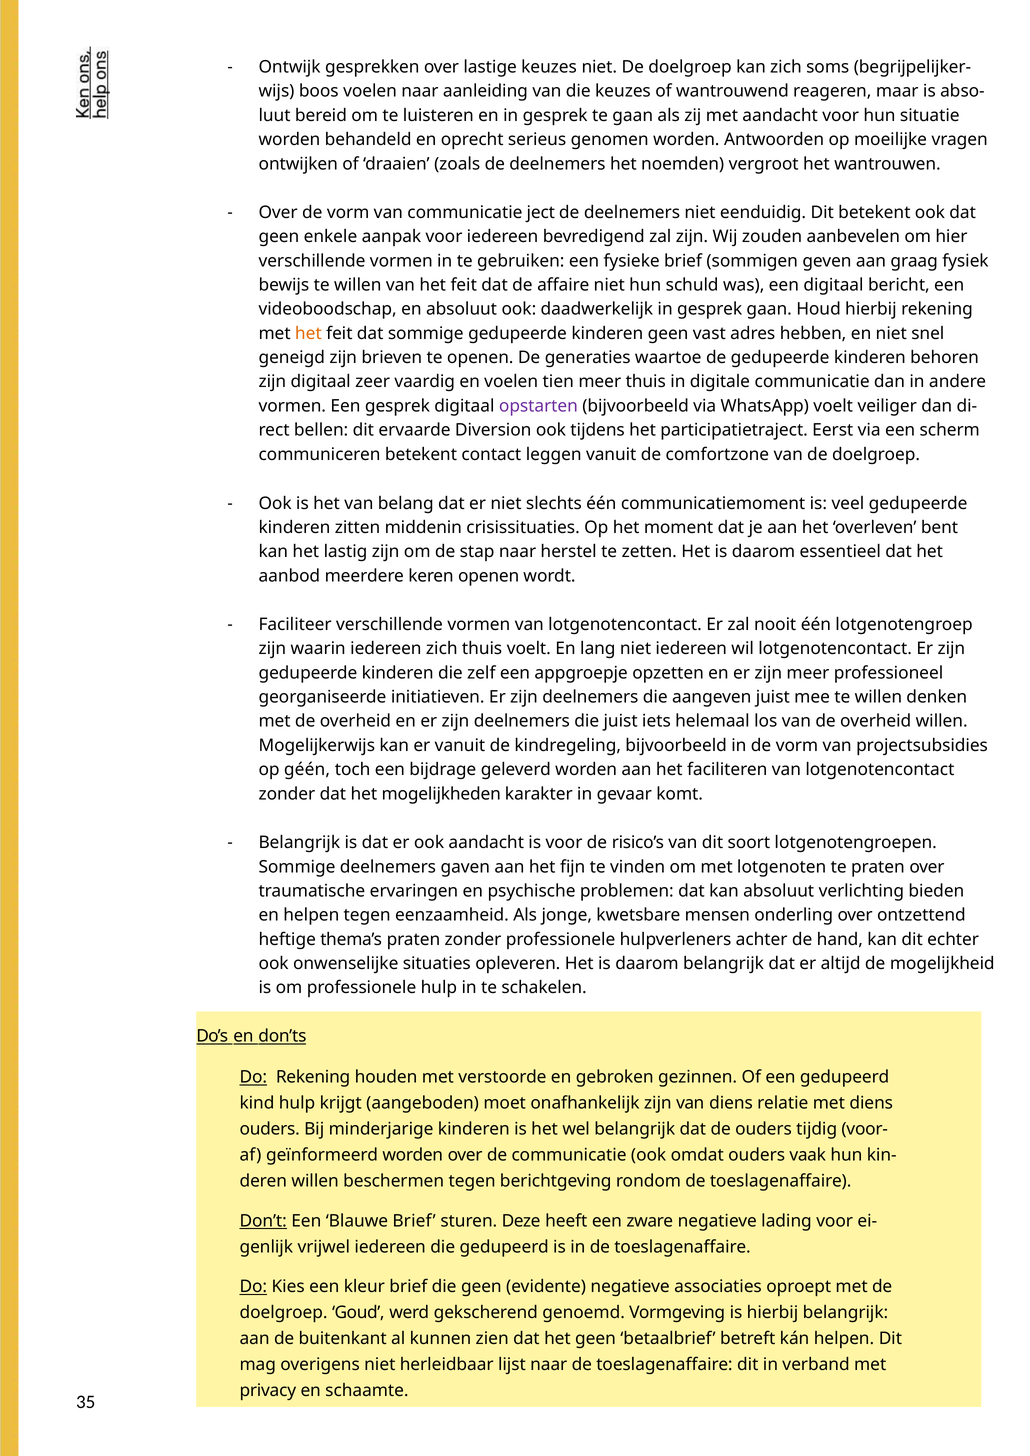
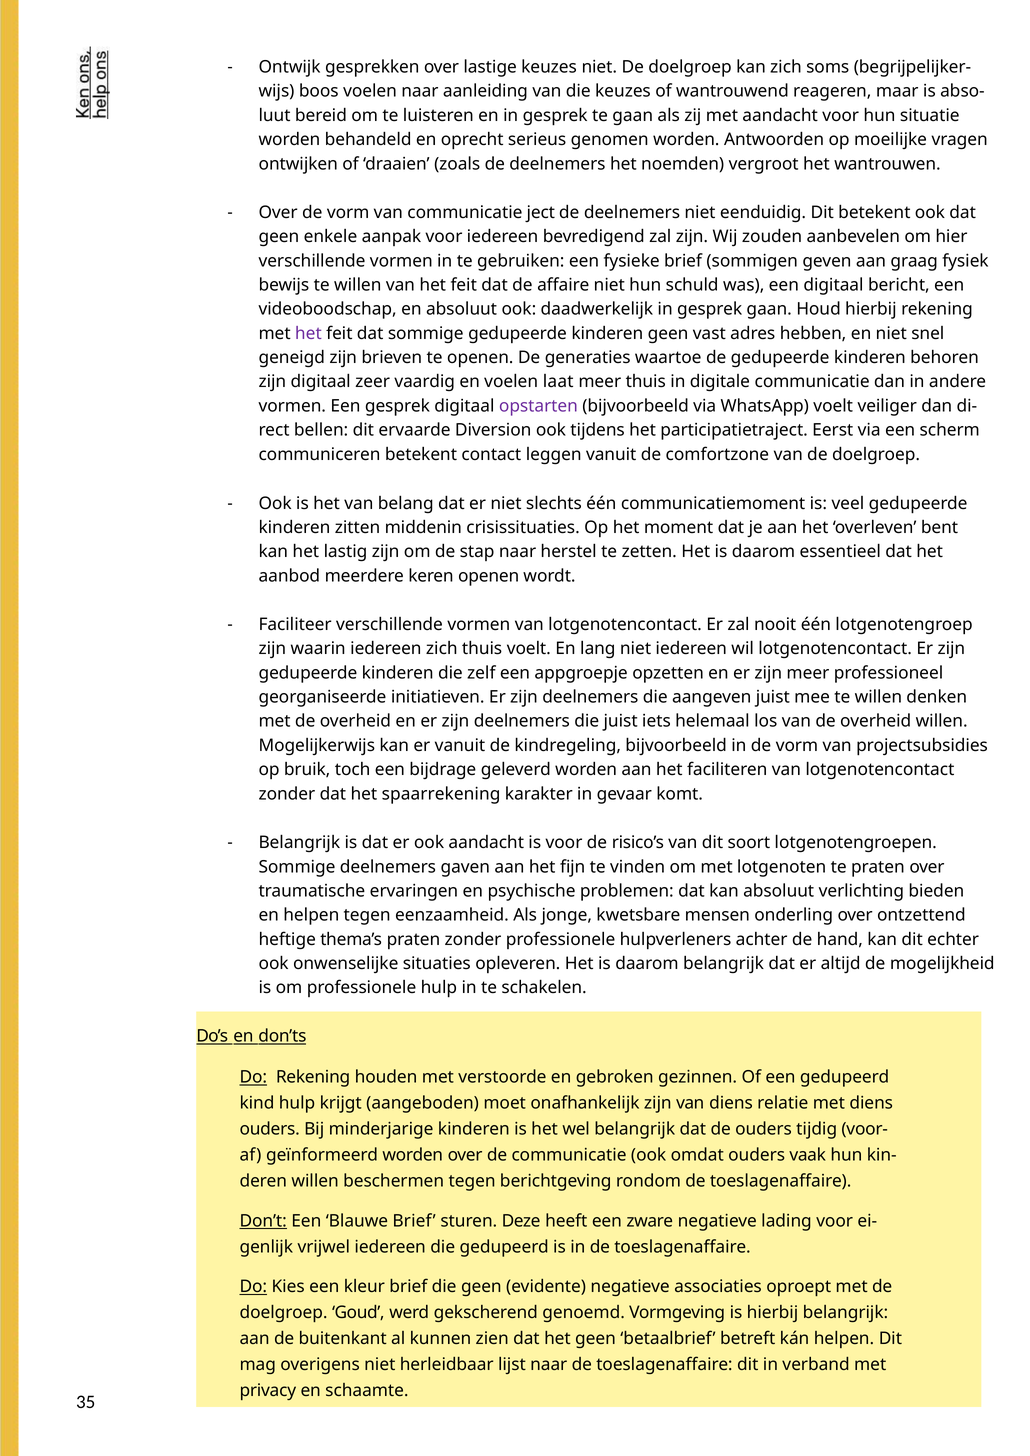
het at (308, 333) colour: orange -> purple
tien: tien -> laat
géén: géén -> bruik
mogelijkheden: mogelijkheden -> spaarrekening
